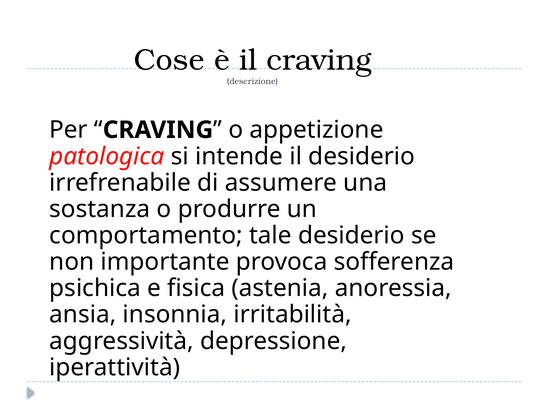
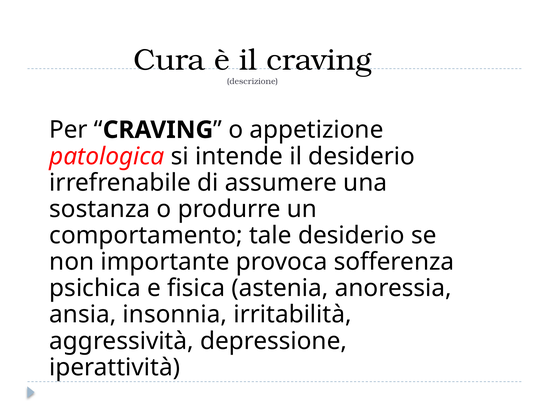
Cose: Cose -> Cura
